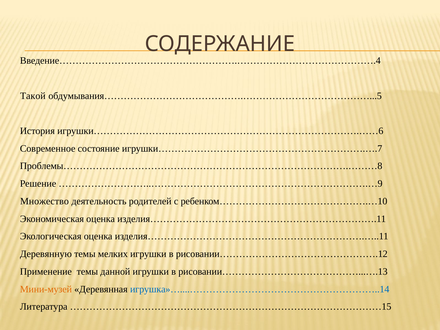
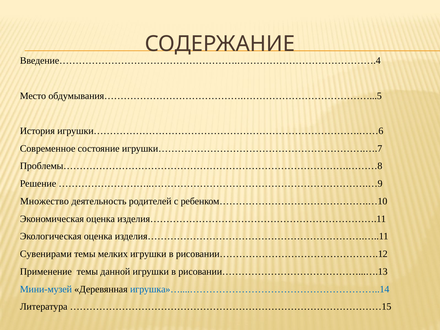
Такой: Такой -> Место
Деревянную: Деревянную -> Сувенирами
Мини-музей colour: orange -> blue
